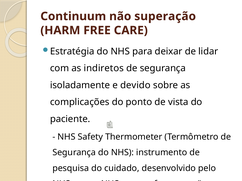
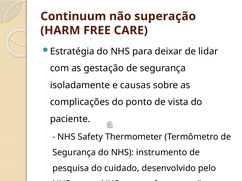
indiretos: indiretos -> gestação
devido: devido -> causas
